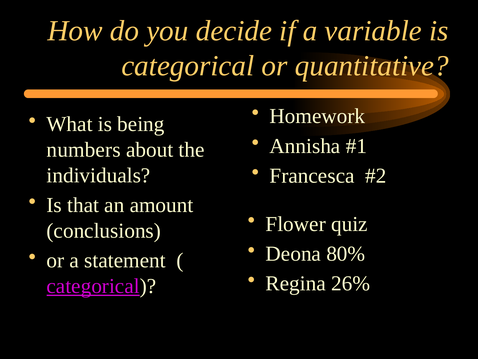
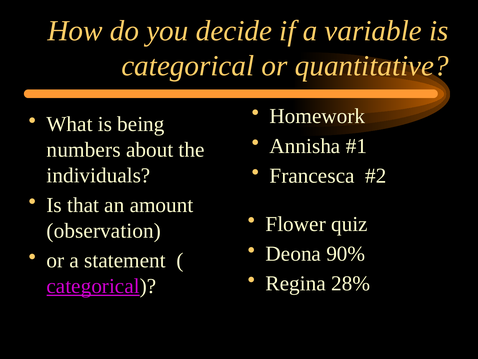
conclusions: conclusions -> observation
80%: 80% -> 90%
26%: 26% -> 28%
